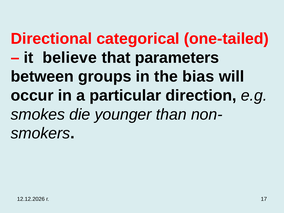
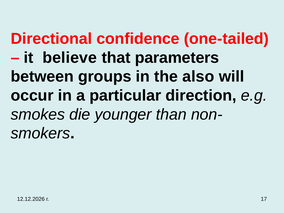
categorical: categorical -> confidence
bias: bias -> also
